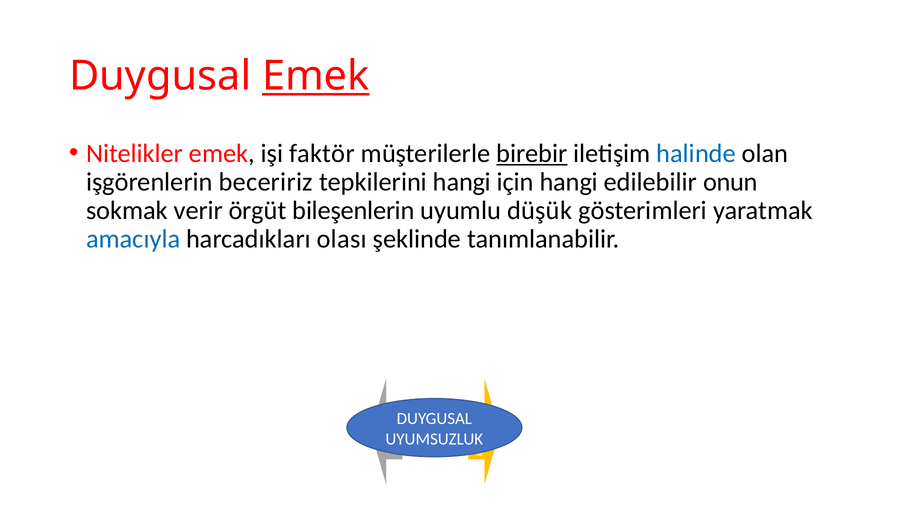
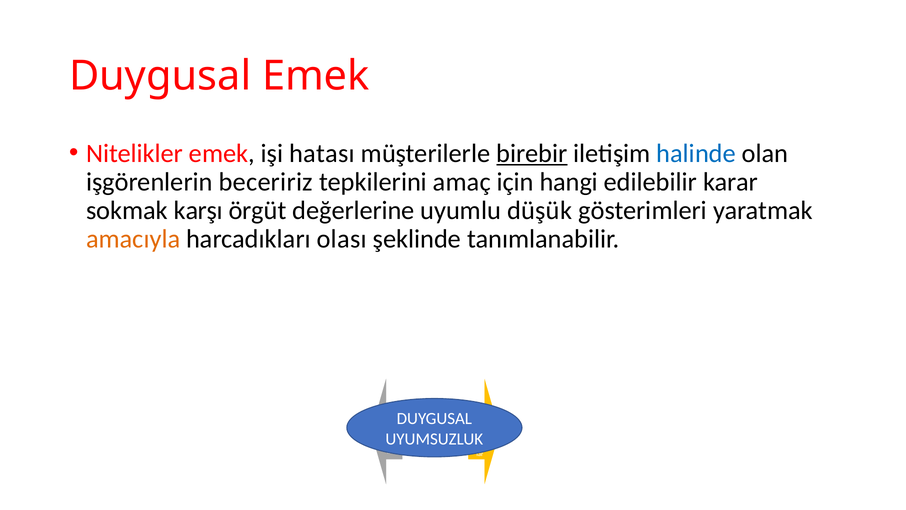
Emek at (316, 76) underline: present -> none
faktör: faktör -> hatası
tepkilerini hangi: hangi -> amaç
onun: onun -> karar
verir: verir -> karşı
bileşenlerin: bileşenlerin -> değerlerine
amacıyla colour: blue -> orange
